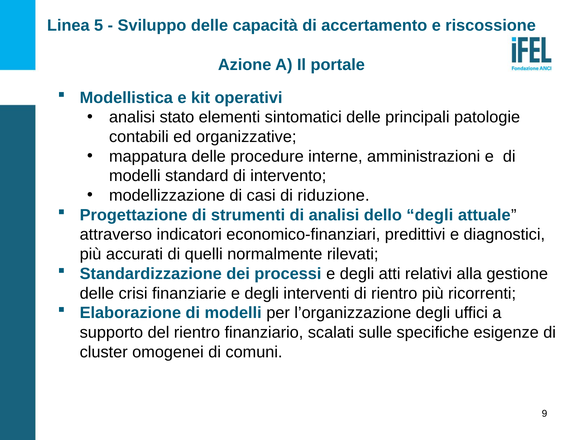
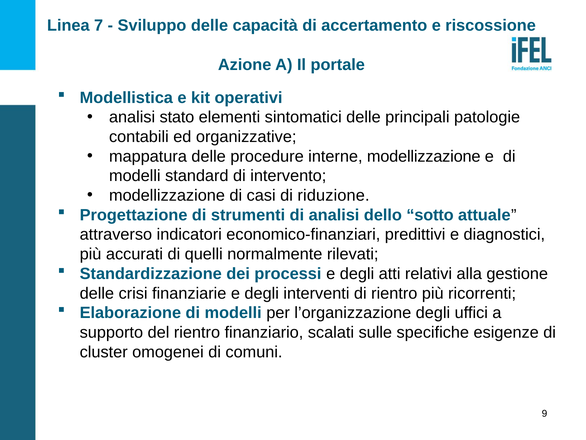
5: 5 -> 7
interne amministrazioni: amministrazioni -> modellizzazione
dello degli: degli -> sotto
